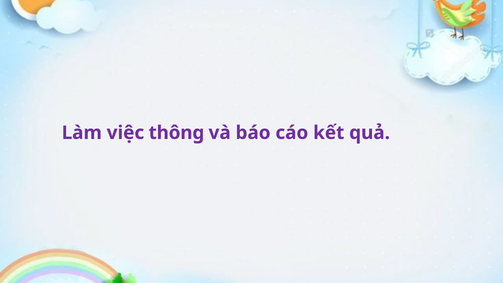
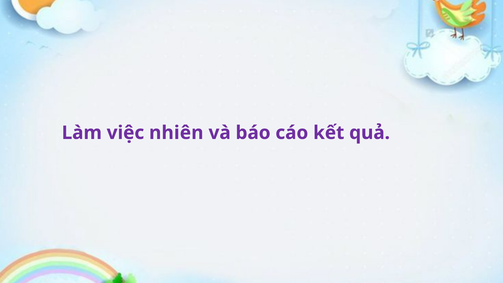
thông: thông -> nhiên
